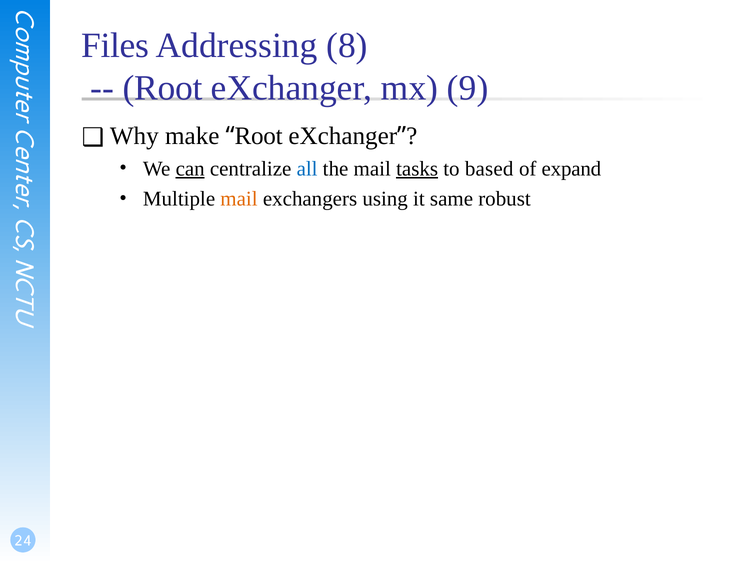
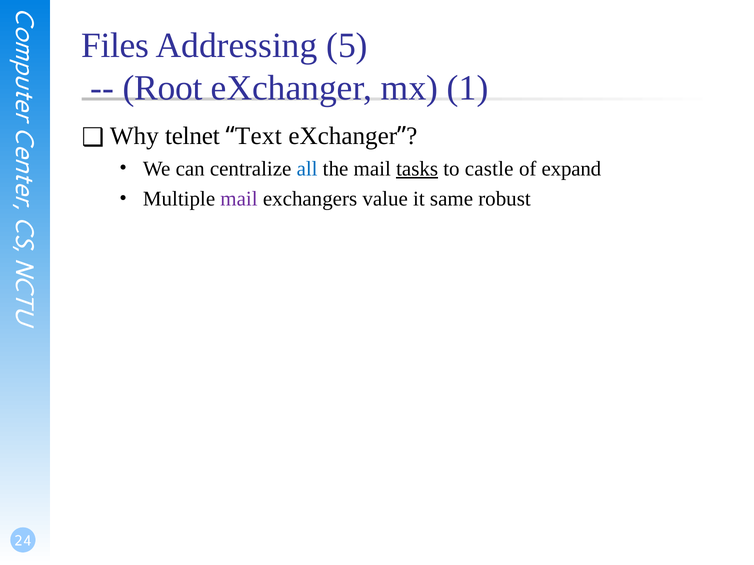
8: 8 -> 5
9: 9 -> 1
make: make -> telnet
Root at (259, 136): Root -> Text
can underline: present -> none
based: based -> castle
mail at (239, 199) colour: orange -> purple
using: using -> value
